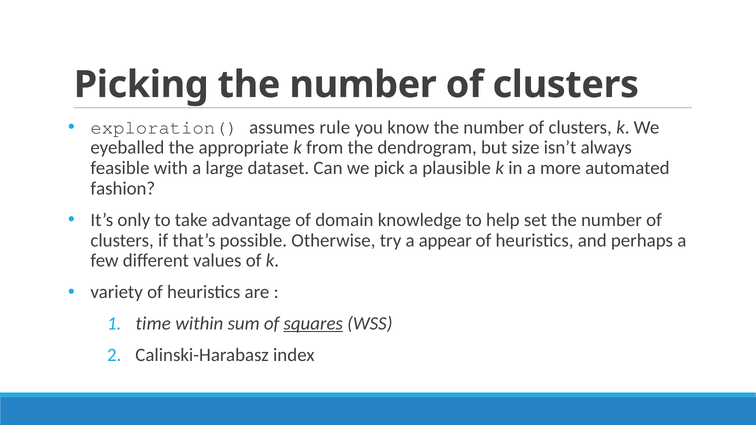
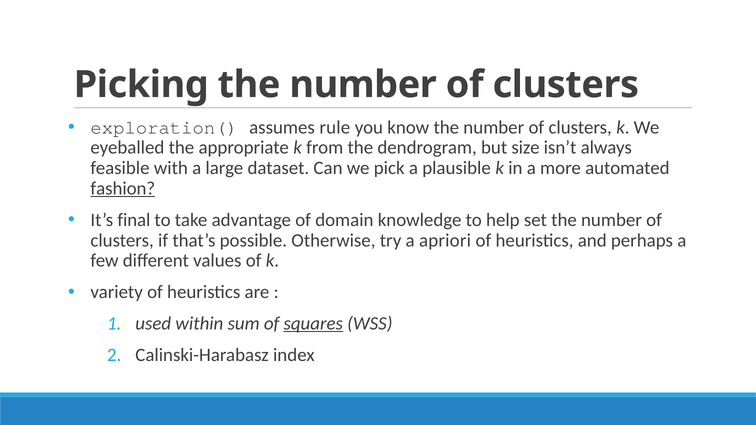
fashion underline: none -> present
only: only -> final
appear: appear -> apriori
time: time -> used
